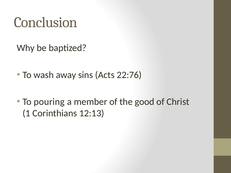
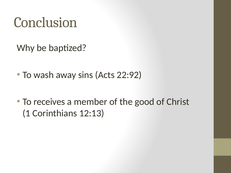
22:76: 22:76 -> 22:92
pouring: pouring -> receives
